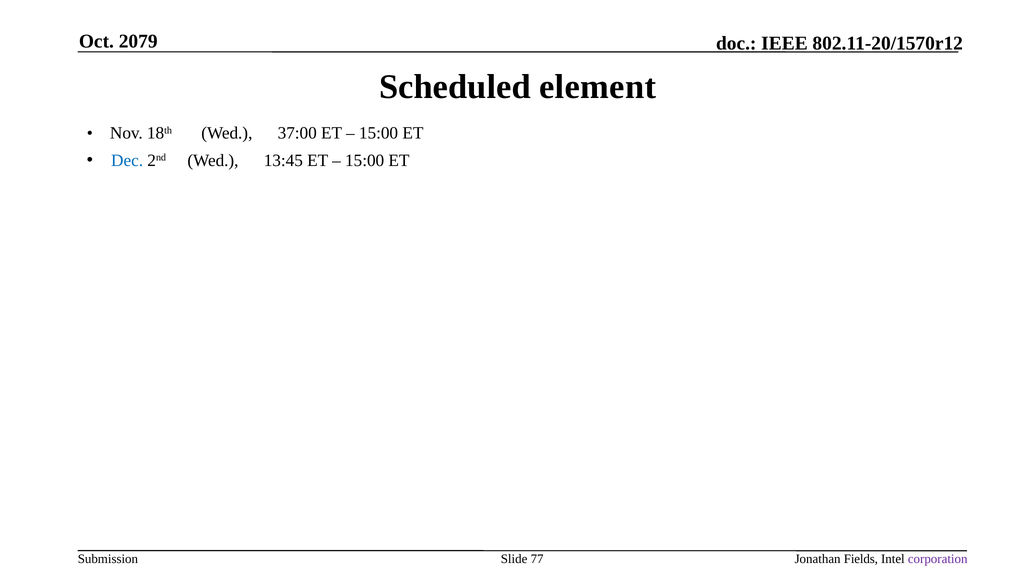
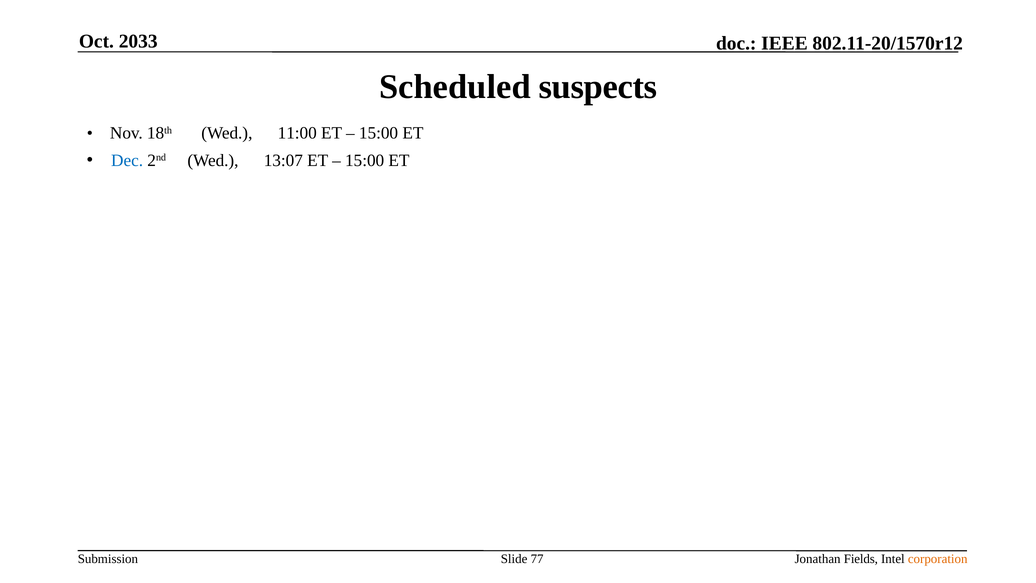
2079: 2079 -> 2033
element: element -> suspects
37:00: 37:00 -> 11:00
13:45: 13:45 -> 13:07
corporation colour: purple -> orange
